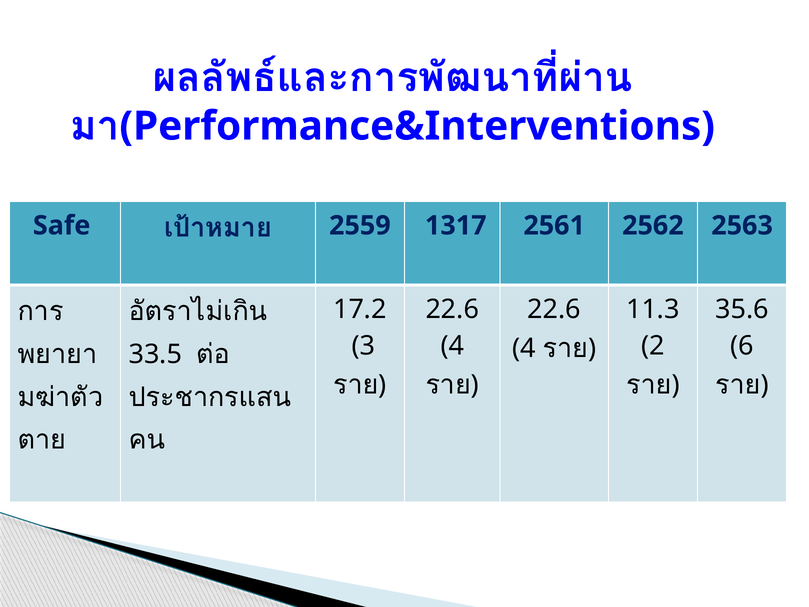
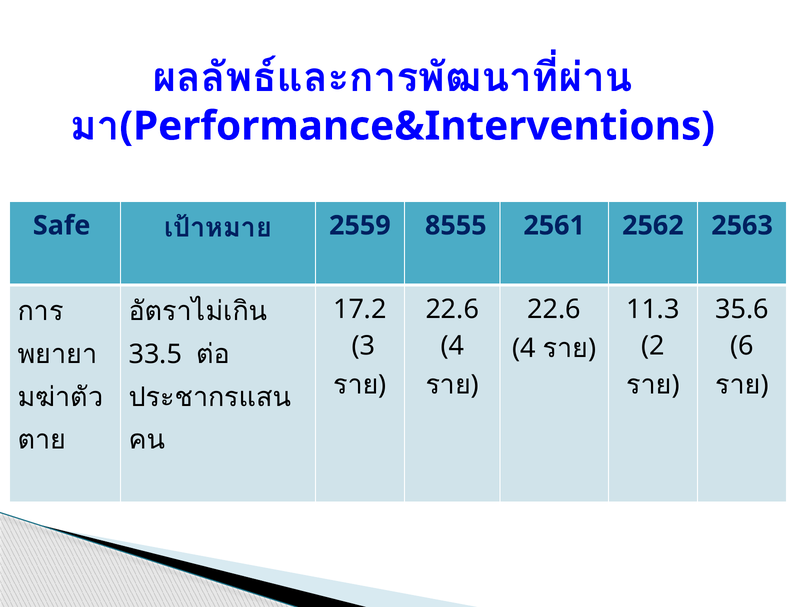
1317: 1317 -> 8555
